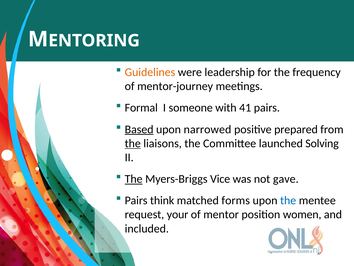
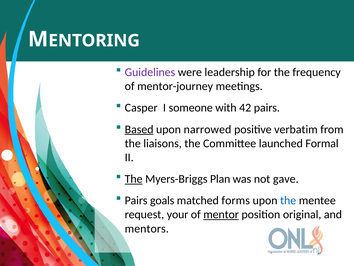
Guidelines colour: orange -> purple
Formal: Formal -> Casper
41: 41 -> 42
prepared: prepared -> verbatim
the at (133, 143) underline: present -> none
Solving: Solving -> Formal
Vice: Vice -> Plan
think: think -> goals
mentor underline: none -> present
women: women -> original
included: included -> mentors
